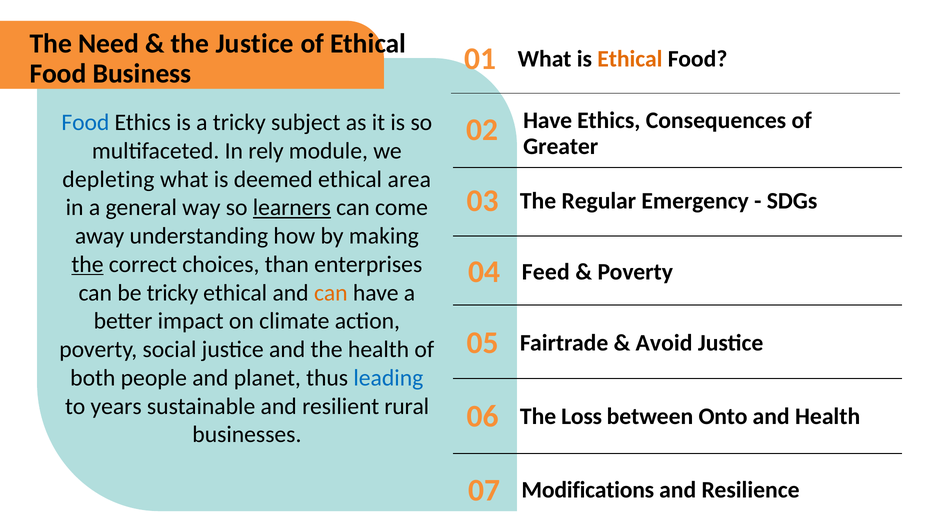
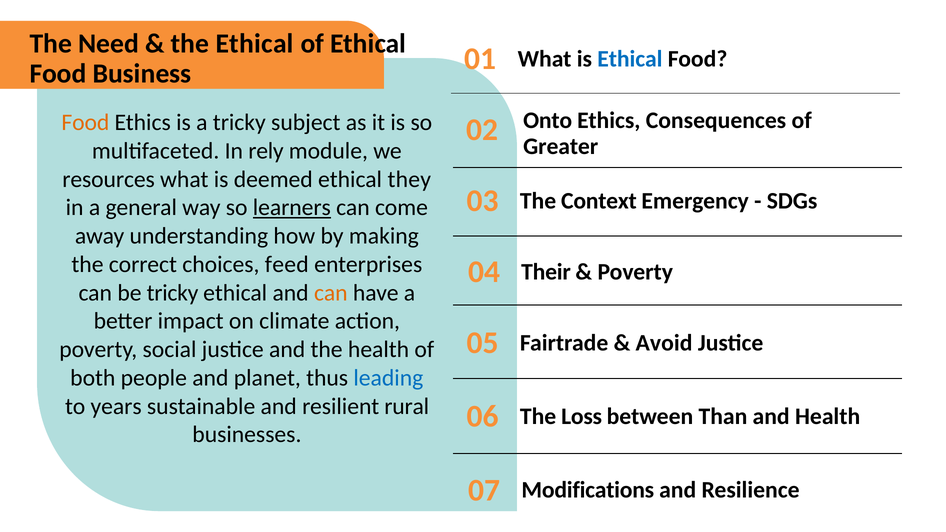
the Justice: Justice -> Ethical
Ethical at (630, 59) colour: orange -> blue
Have at (548, 121): Have -> Onto
Food at (85, 122) colour: blue -> orange
depleting: depleting -> resources
area: area -> they
Regular: Regular -> Context
the at (87, 264) underline: present -> none
than: than -> feed
Feed: Feed -> Their
Onto: Onto -> Than
